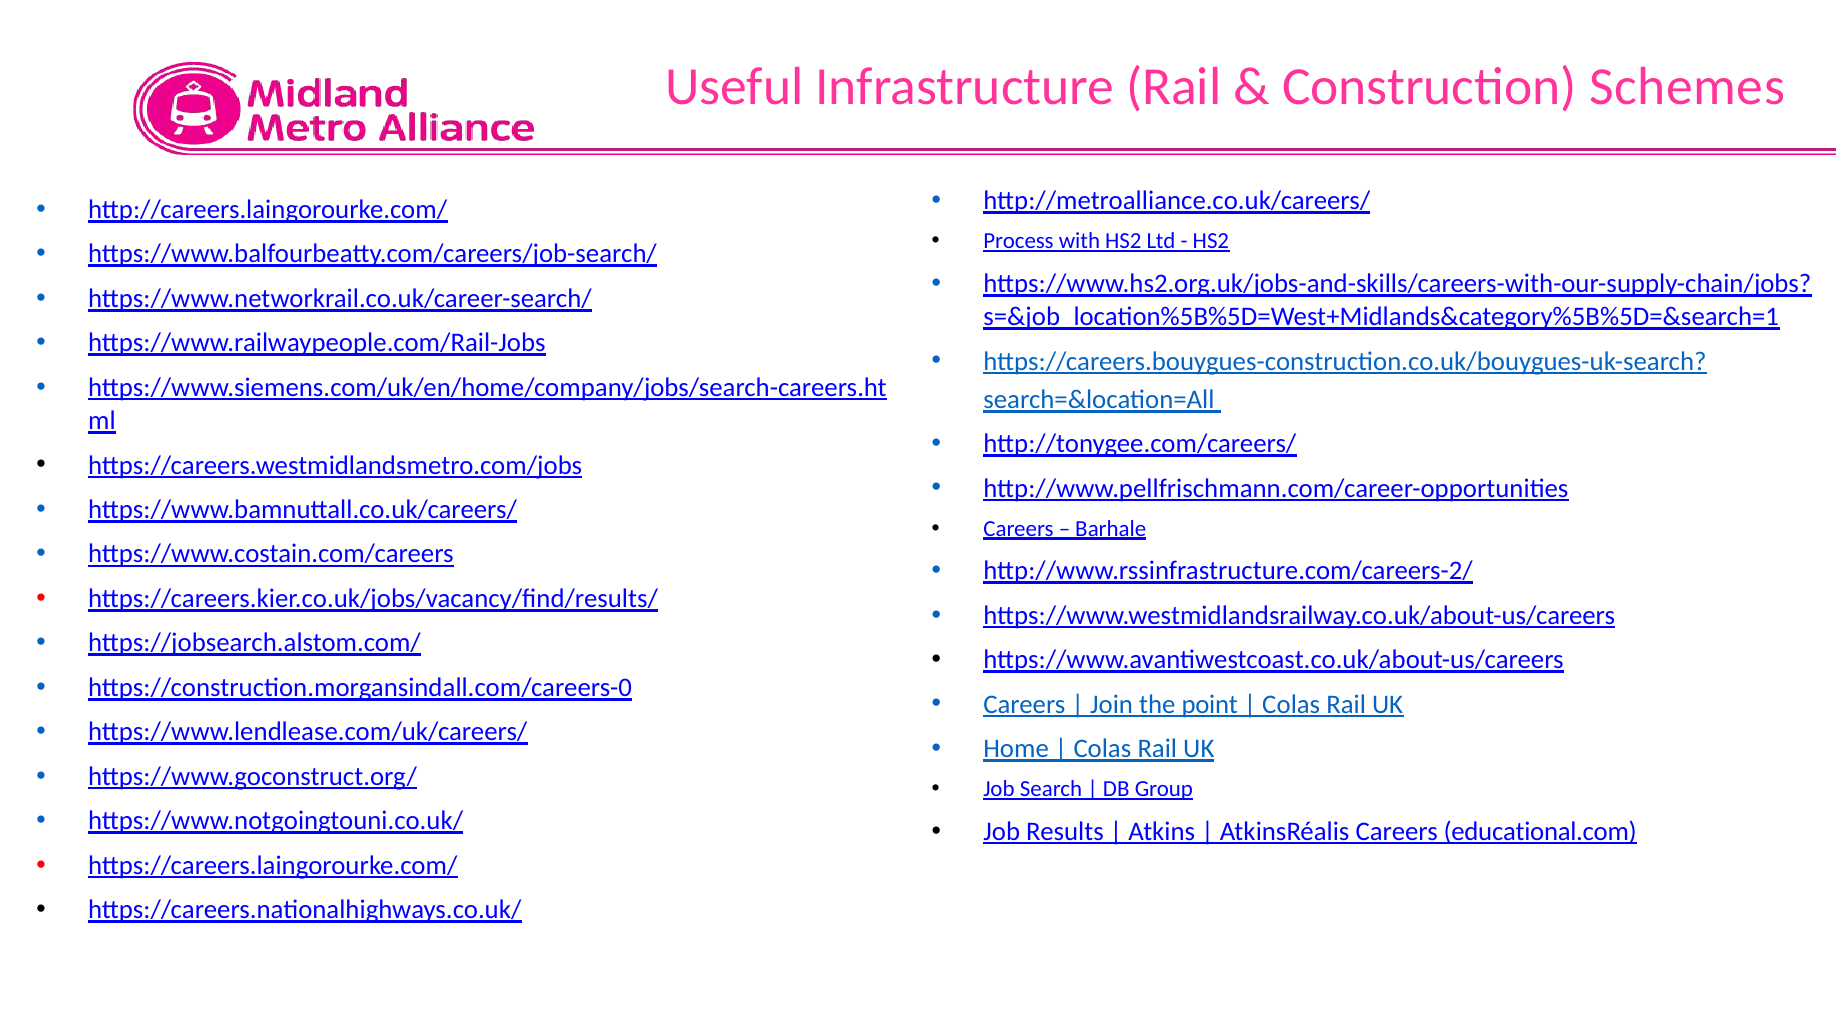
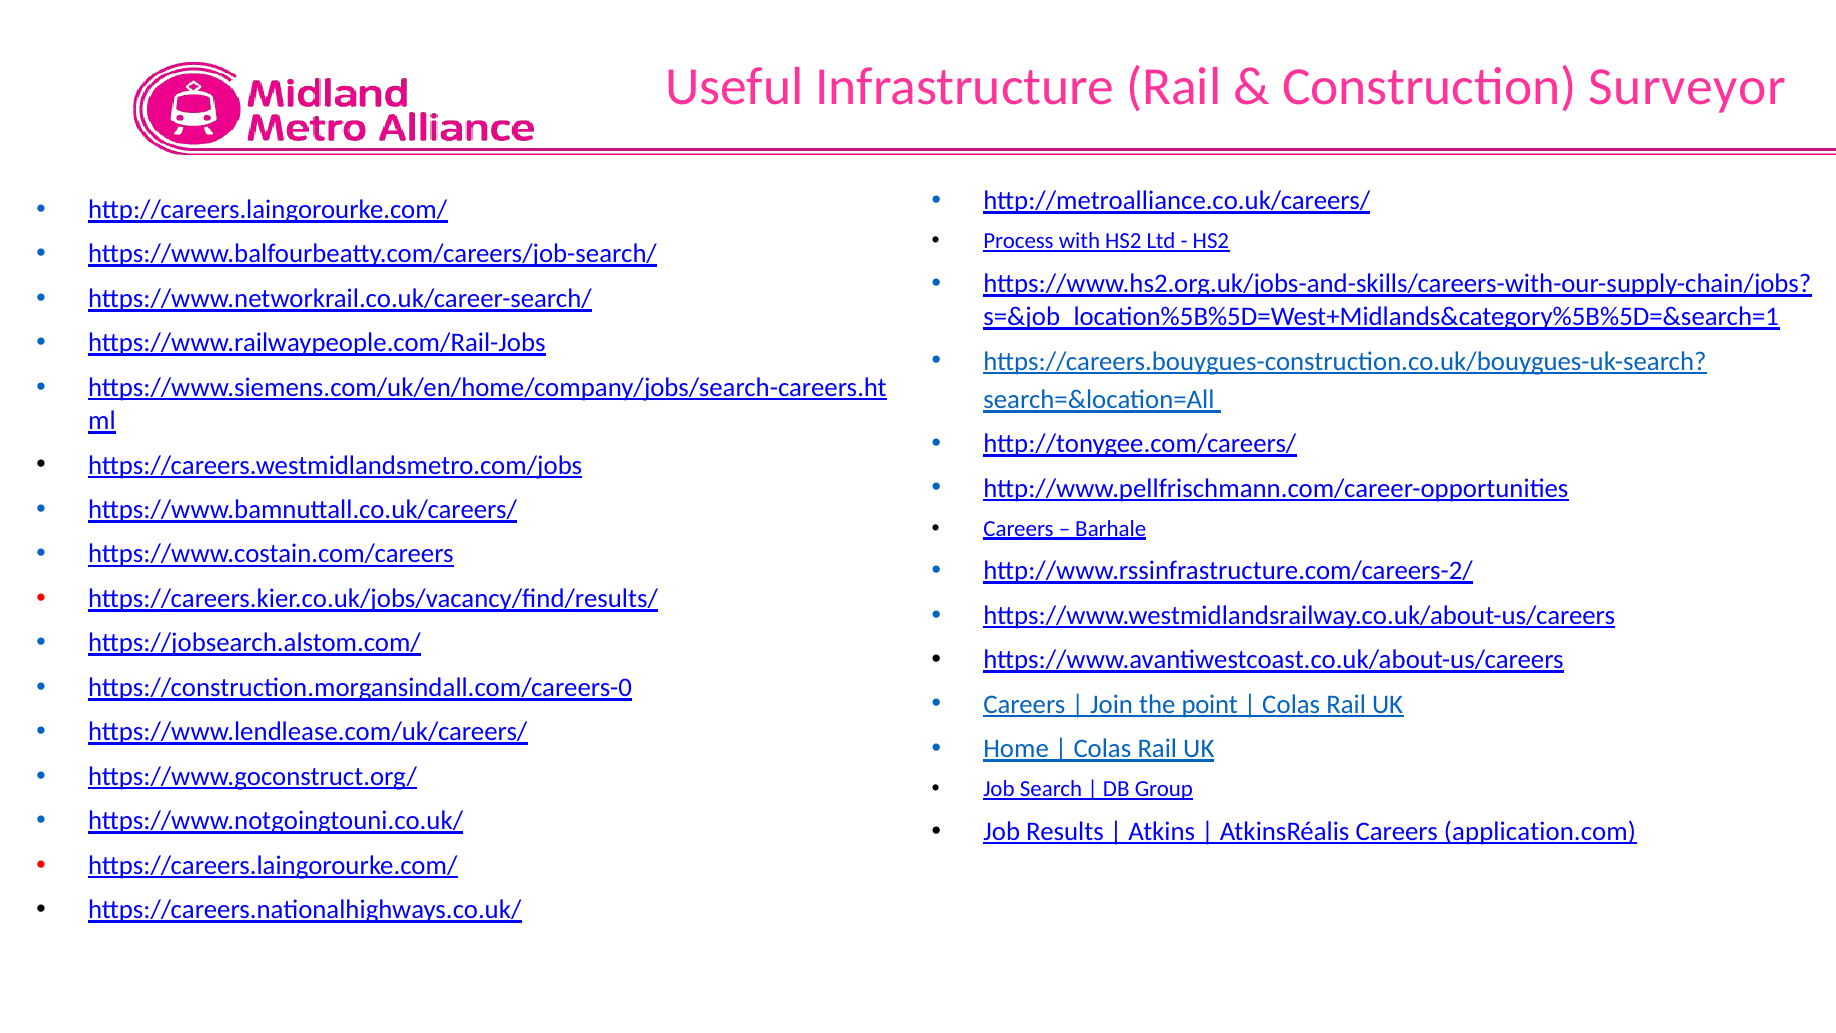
Schemes: Schemes -> Surveyor
educational.com: educational.com -> application.com
